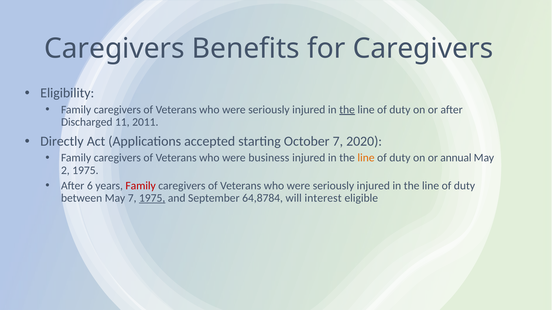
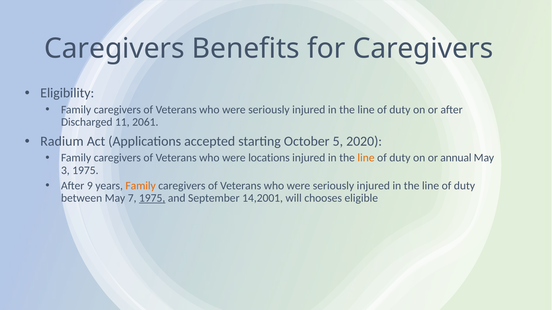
the at (347, 110) underline: present -> none
2011: 2011 -> 2061
Directly: Directly -> Radium
October 7: 7 -> 5
business: business -> locations
2: 2 -> 3
6: 6 -> 9
Family at (141, 186) colour: red -> orange
64,8784: 64,8784 -> 14,2001
interest: interest -> chooses
